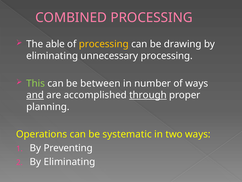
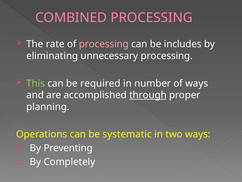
able: able -> rate
processing at (104, 44) colour: yellow -> pink
drawing: drawing -> includes
between: between -> required
and underline: present -> none
Eliminating at (69, 161): Eliminating -> Completely
